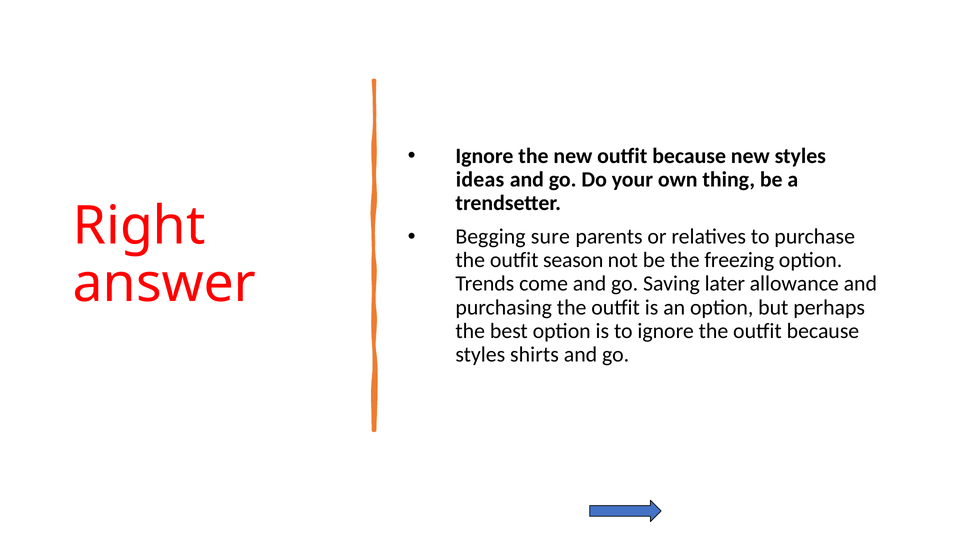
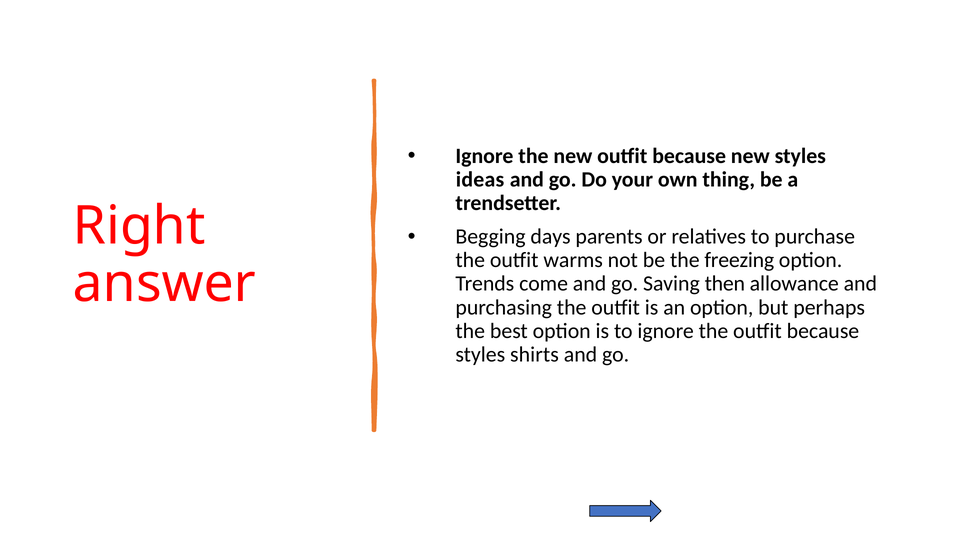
sure: sure -> days
season: season -> warms
later: later -> then
